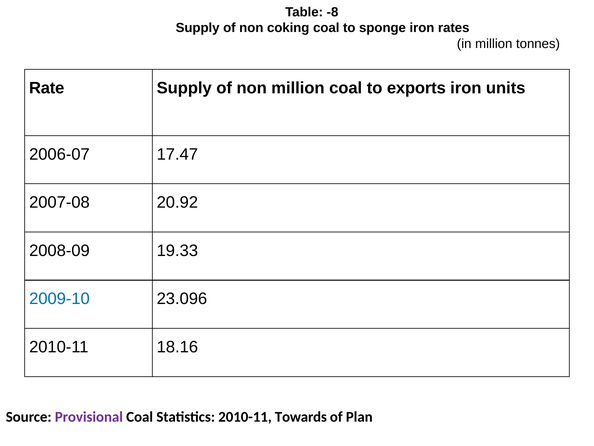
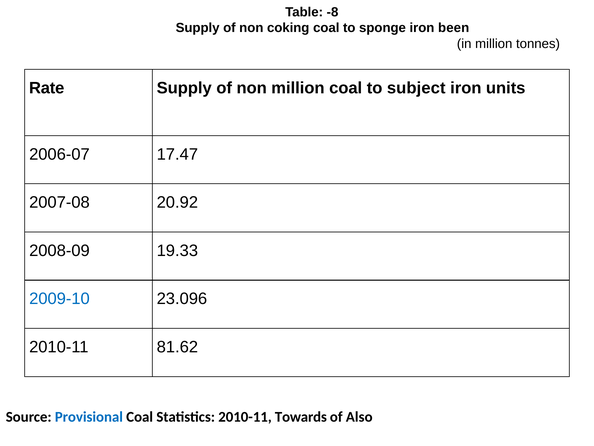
rates: rates -> been
exports: exports -> subject
18.16: 18.16 -> 81.62
Provisional colour: purple -> blue
Plan: Plan -> Also
